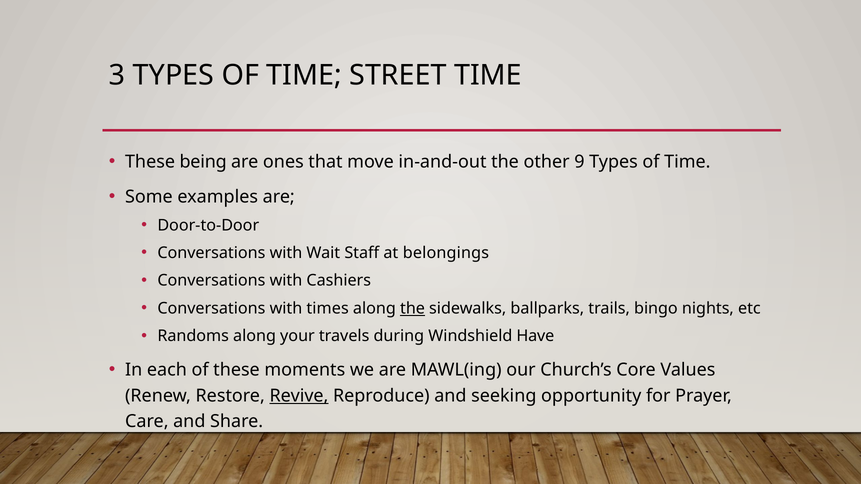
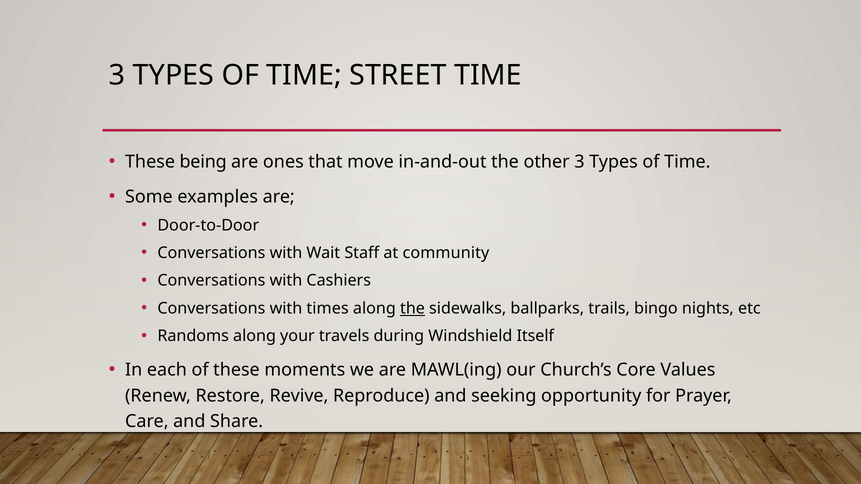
other 9: 9 -> 3
belongings: belongings -> community
Have: Have -> Itself
Revive underline: present -> none
